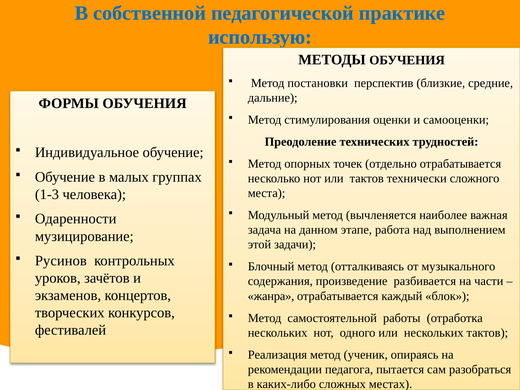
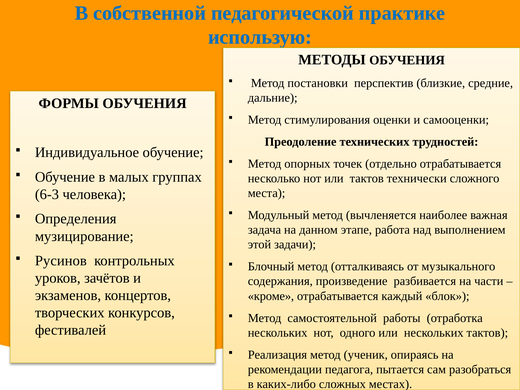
1-3: 1-3 -> 6-3
Одаренности: Одаренности -> Определения
жанра: жанра -> кроме
